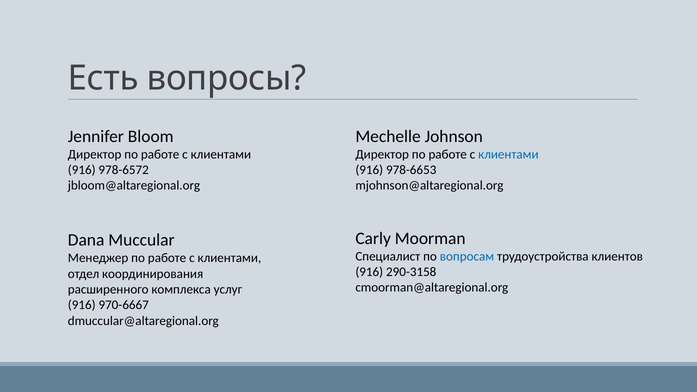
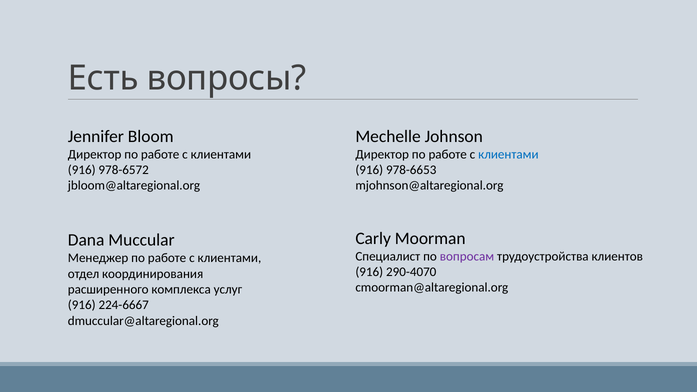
вопросам colour: blue -> purple
290-3158: 290-3158 -> 290-4070
970-6667: 970-6667 -> 224-6667
